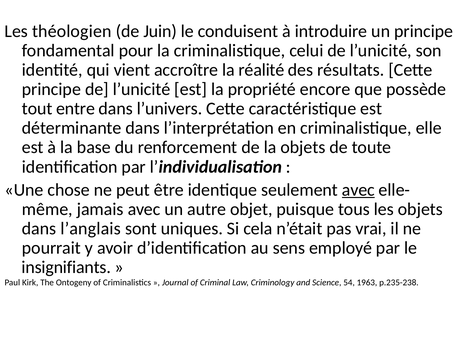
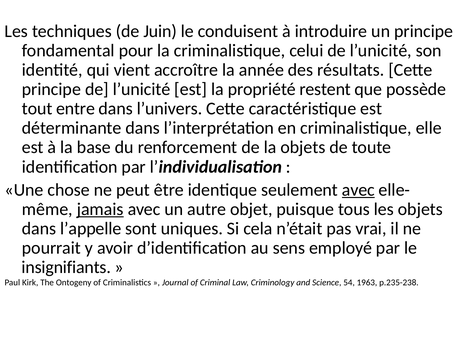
théologien: théologien -> techniques
réalité: réalité -> année
encore: encore -> restent
jamais underline: none -> present
l’anglais: l’anglais -> l’appelle
